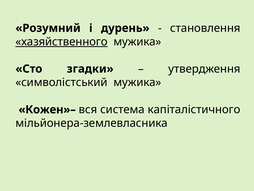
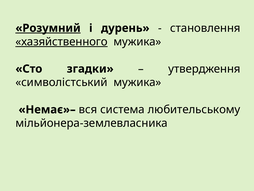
Розумний underline: none -> present
Кожен»–: Кожен»– -> Немає»–
капіталістичного: капіталістичного -> любительському
